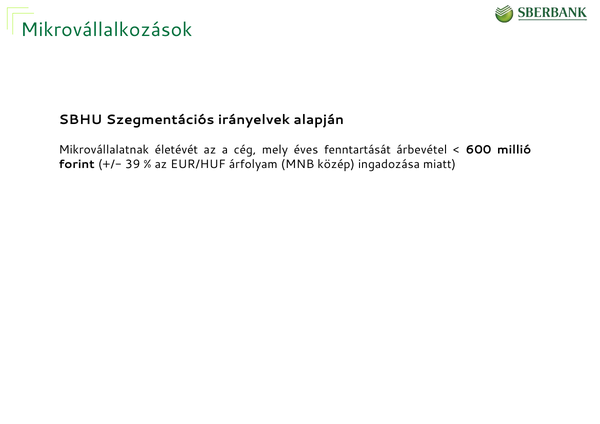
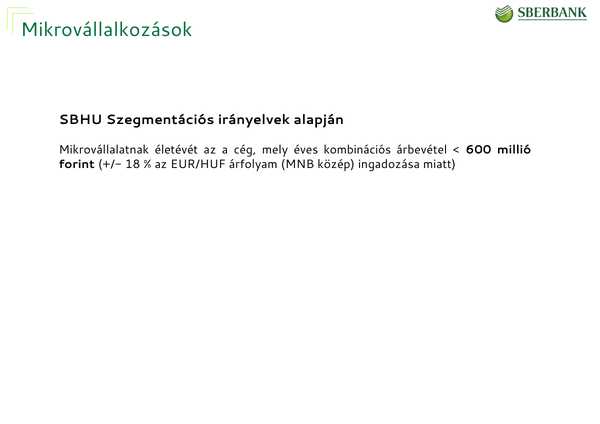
fenntartását: fenntartását -> kombinációs
39: 39 -> 18
